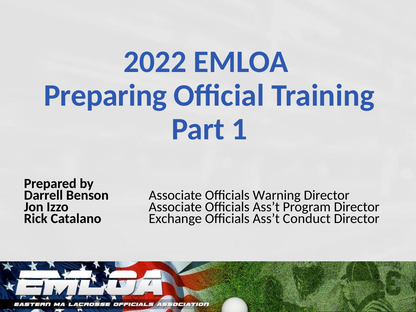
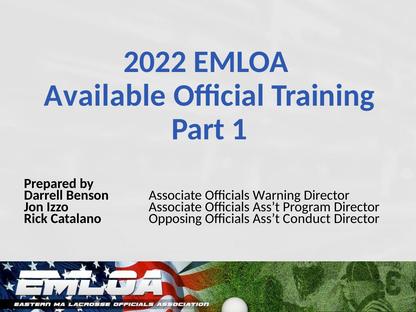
Preparing: Preparing -> Available
Exchange: Exchange -> Opposing
